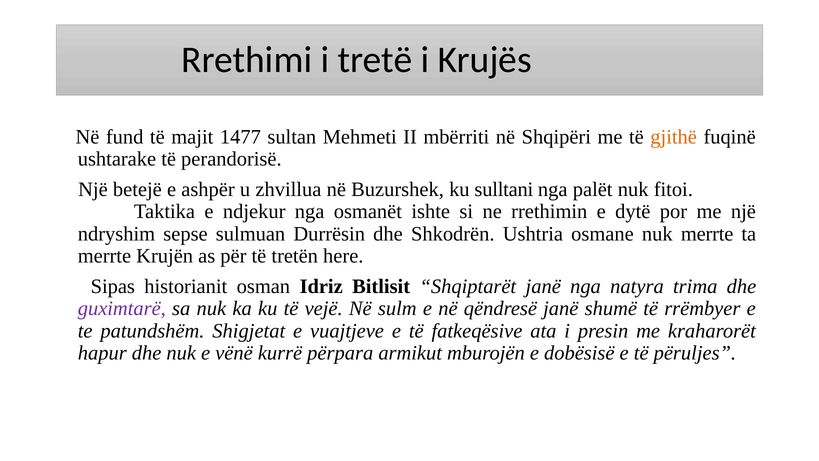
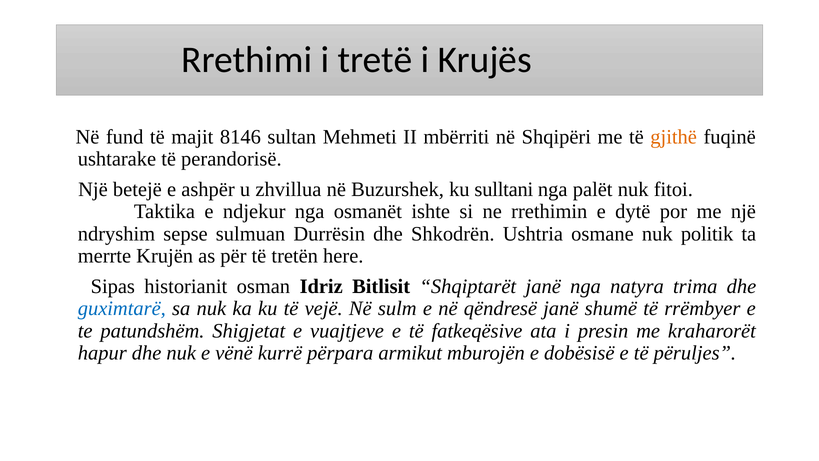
1477: 1477 -> 8146
nuk merrte: merrte -> politik
guximtarë colour: purple -> blue
